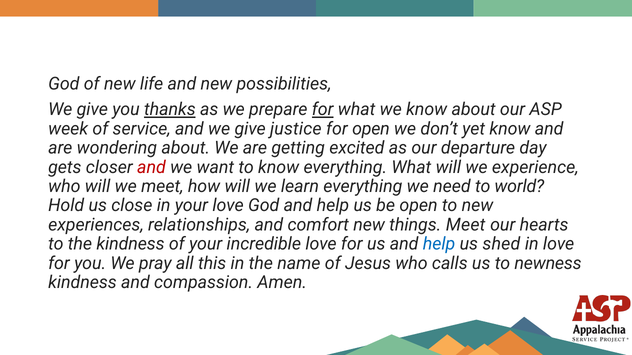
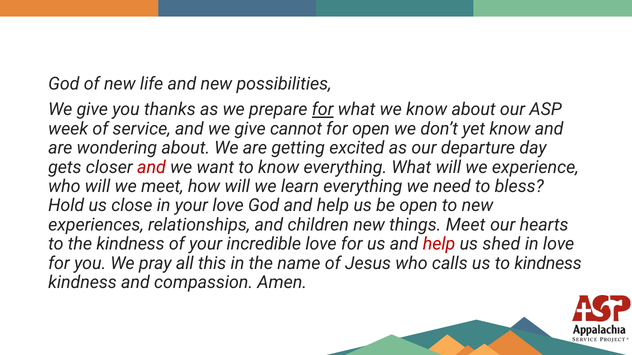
thanks underline: present -> none
justice: justice -> cannot
world: world -> bless
comfort: comfort -> children
help at (439, 244) colour: blue -> red
to newness: newness -> kindness
